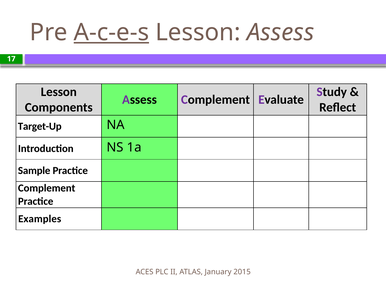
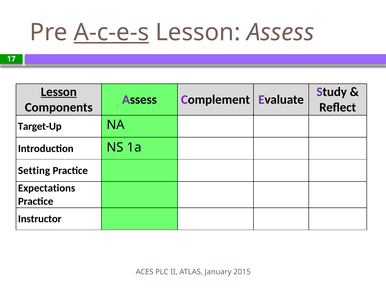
Lesson at (59, 92) underline: none -> present
Sample: Sample -> Setting
Complement at (47, 188): Complement -> Expectations
Examples: Examples -> Instructor
